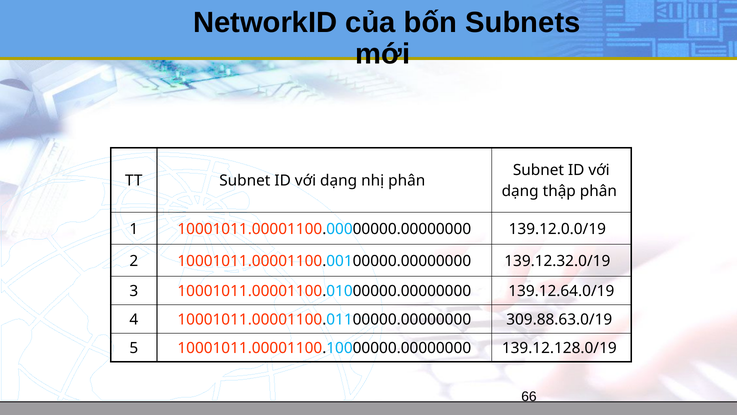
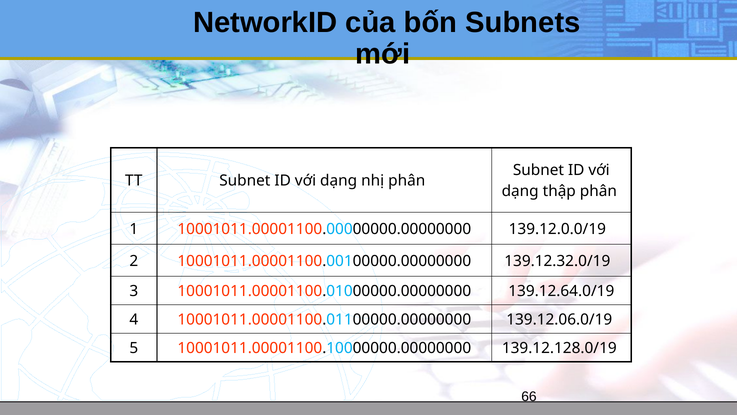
309.88.63.0/19: 309.88.63.0/19 -> 139.12.06.0/19
